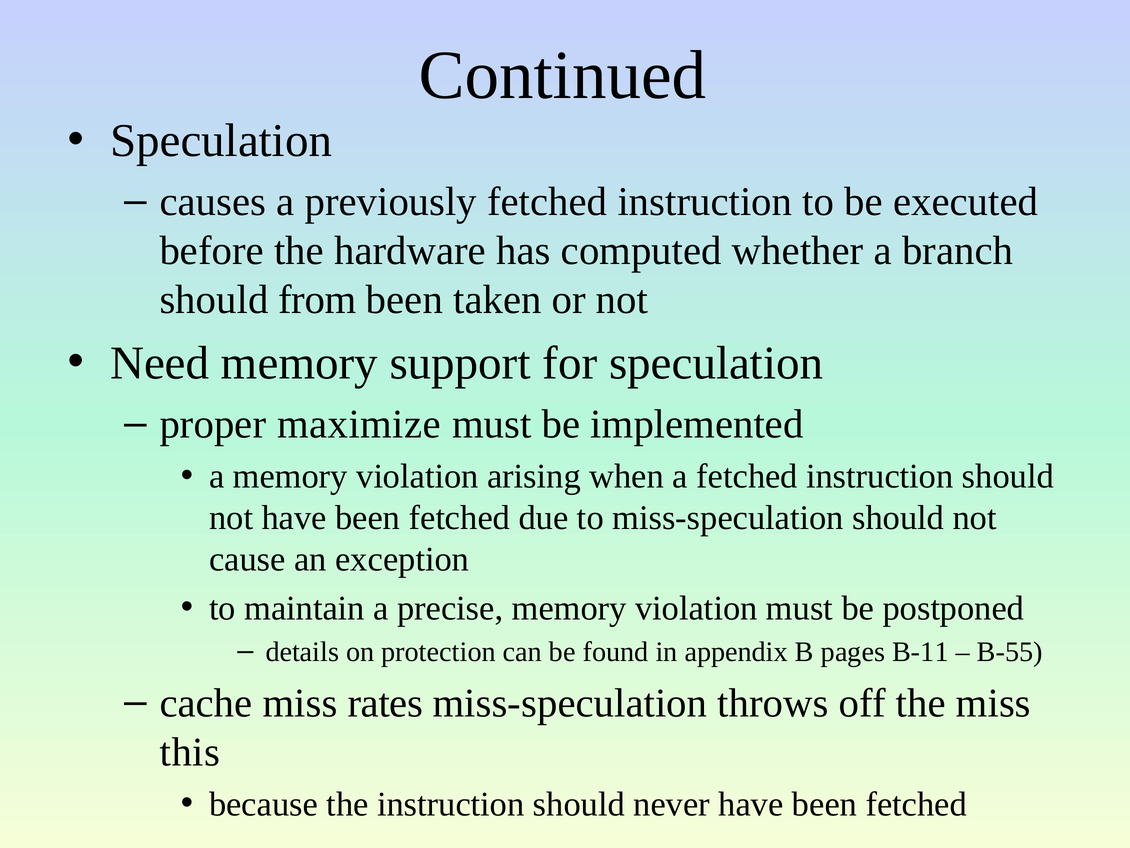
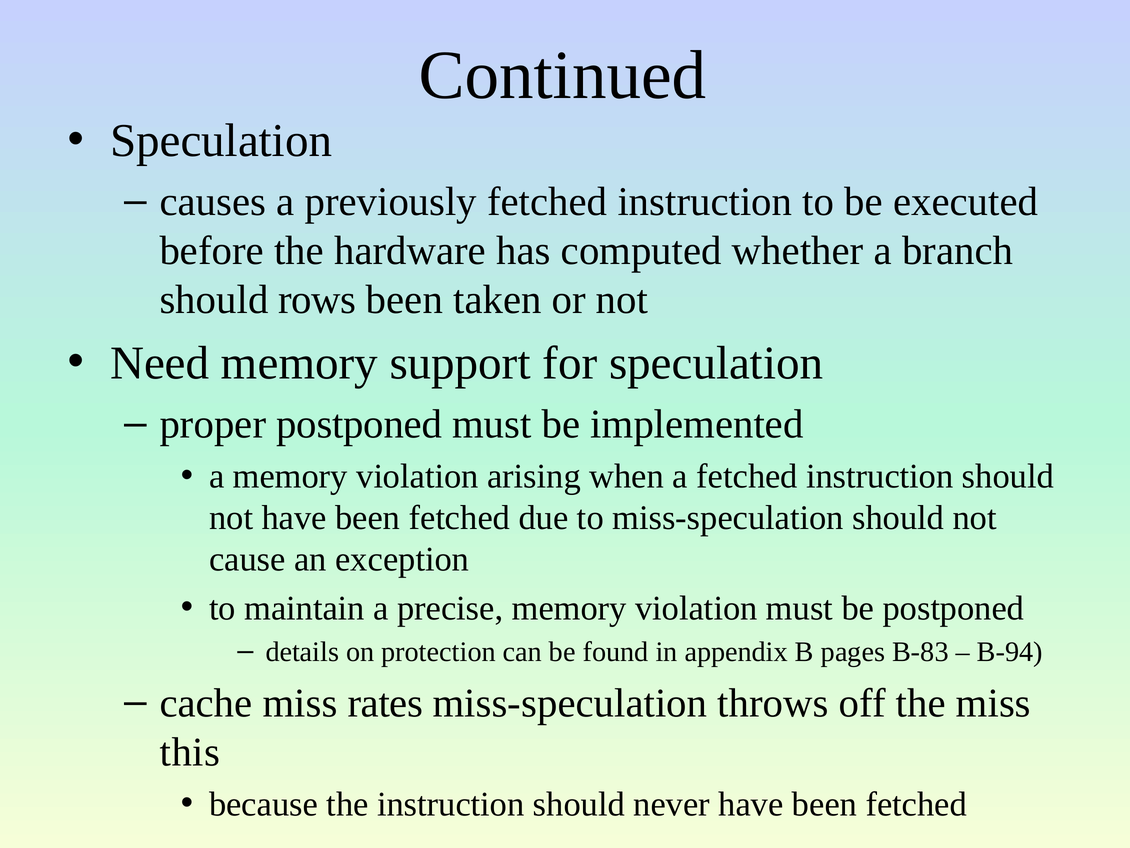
from: from -> rows
proper maximize: maximize -> postponed
B-11: B-11 -> B-83
B-55: B-55 -> B-94
